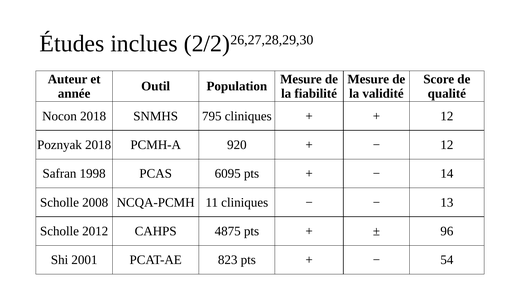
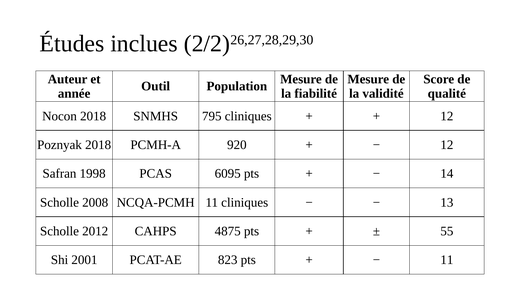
96: 96 -> 55
54 at (447, 260): 54 -> 11
